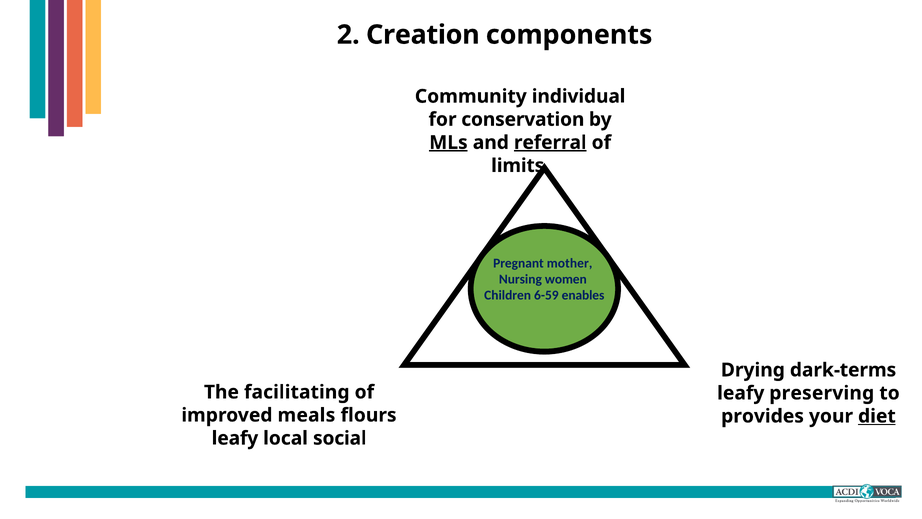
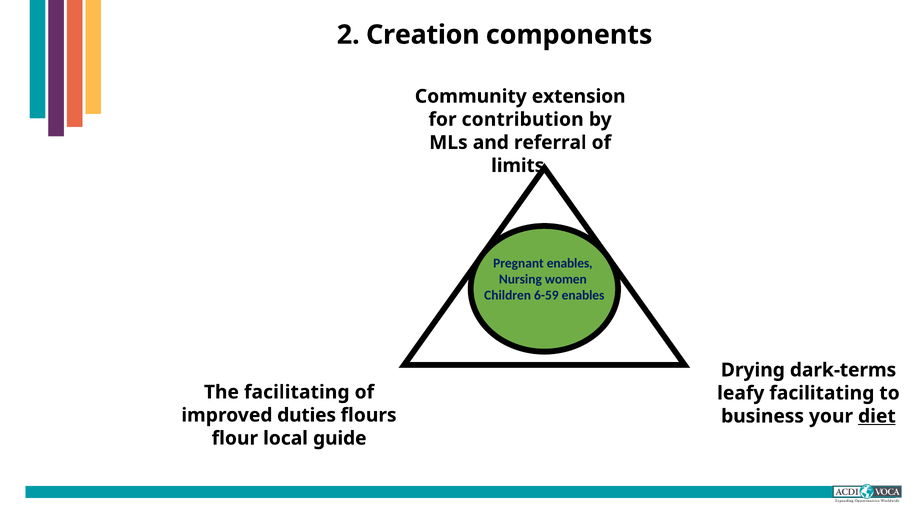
individual: individual -> extension
conservation: conservation -> contribution
MLs underline: present -> none
referral underline: present -> none
Pregnant mother: mother -> enables
leafy preserving: preserving -> facilitating
meals: meals -> duties
provides: provides -> business
leafy at (235, 438): leafy -> flour
social: social -> guide
